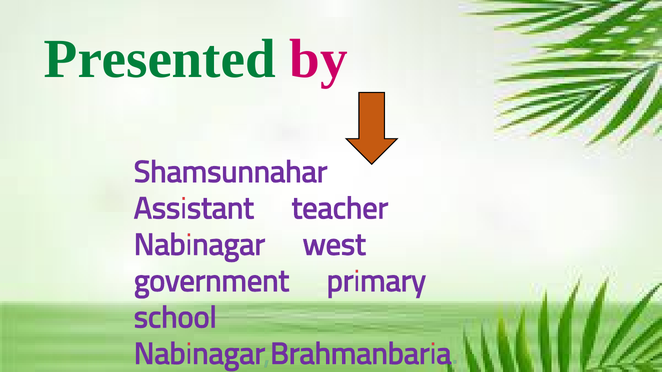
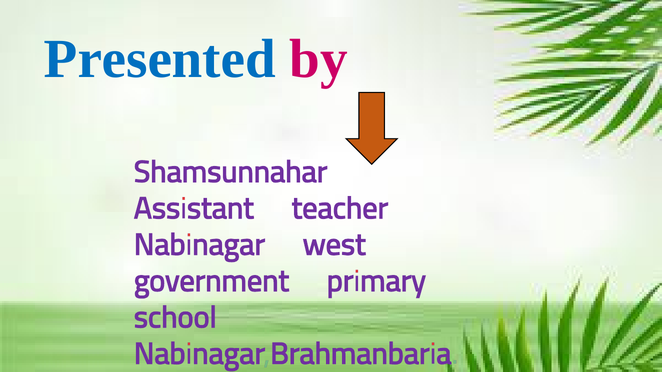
Presented colour: green -> blue
